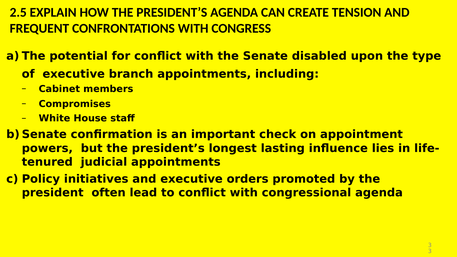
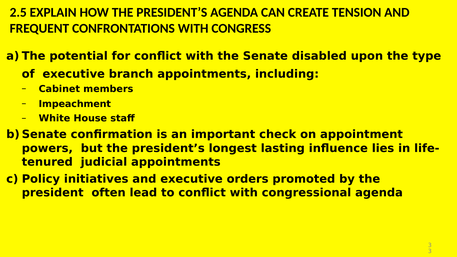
Compromises: Compromises -> Impeachment
